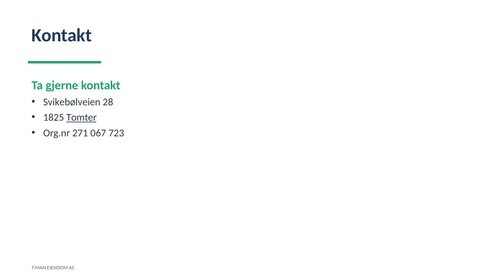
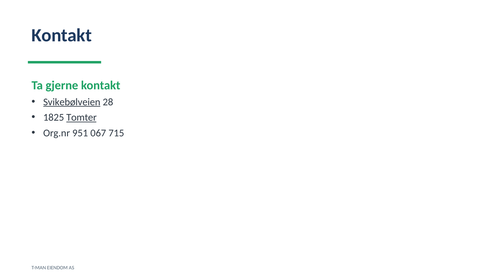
Svikebølveien underline: none -> present
271: 271 -> 951
723: 723 -> 715
